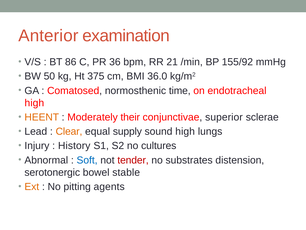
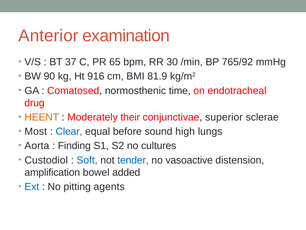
86: 86 -> 37
36: 36 -> 65
21: 21 -> 30
155/92: 155/92 -> 765/92
50: 50 -> 90
375: 375 -> 916
36.0: 36.0 -> 81.9
high at (34, 103): high -> drug
Lead: Lead -> Most
Clear colour: orange -> blue
supply: supply -> before
Injury: Injury -> Aorta
History: History -> Finding
Abnormal: Abnormal -> Custodiol
tender colour: red -> blue
substrates: substrates -> vasoactive
serotonergic: serotonergic -> amplification
stable: stable -> added
Ext colour: orange -> blue
